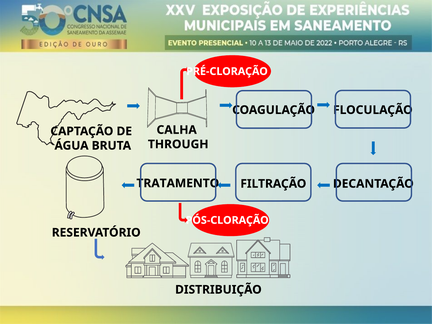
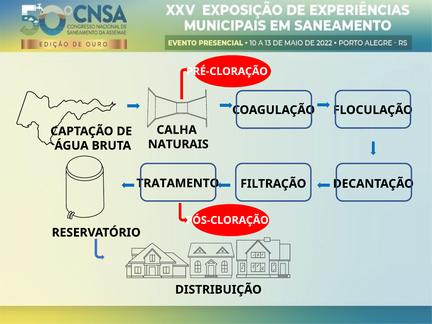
THROUGH: THROUGH -> NATURAIS
